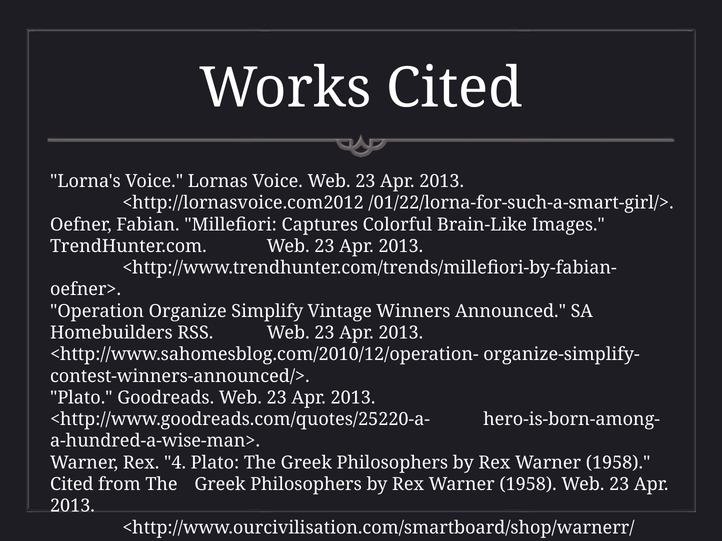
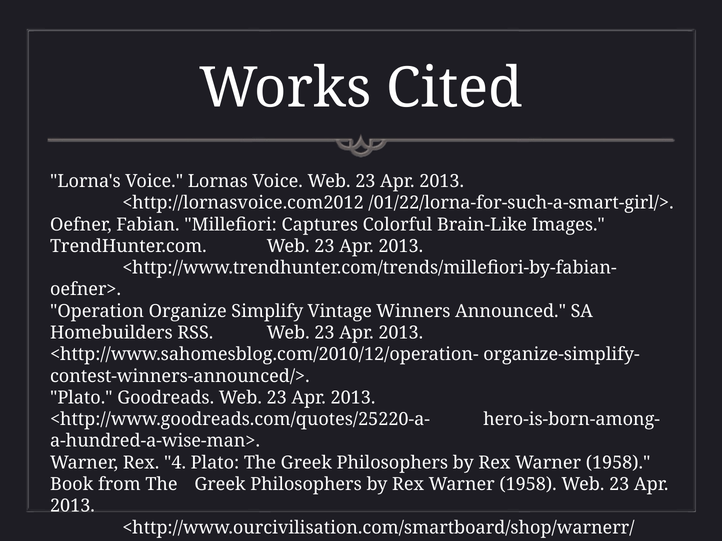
Cited at (72, 485): Cited -> Book
